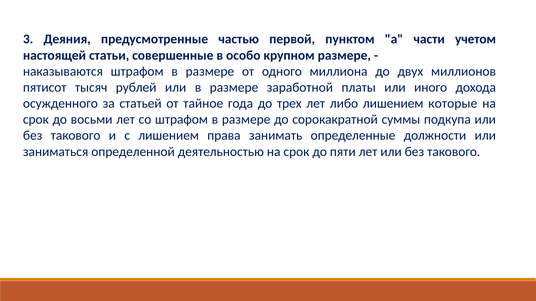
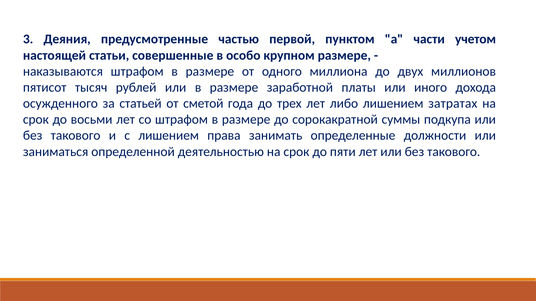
тайное: тайное -> сметой
которые: которые -> затратах
